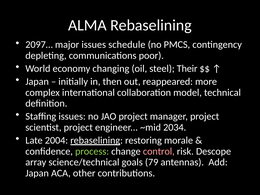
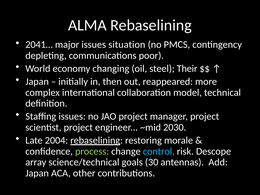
2097…: 2097… -> 2041…
schedule: schedule -> situation
2034: 2034 -> 2030
control colour: pink -> light blue
79: 79 -> 30
